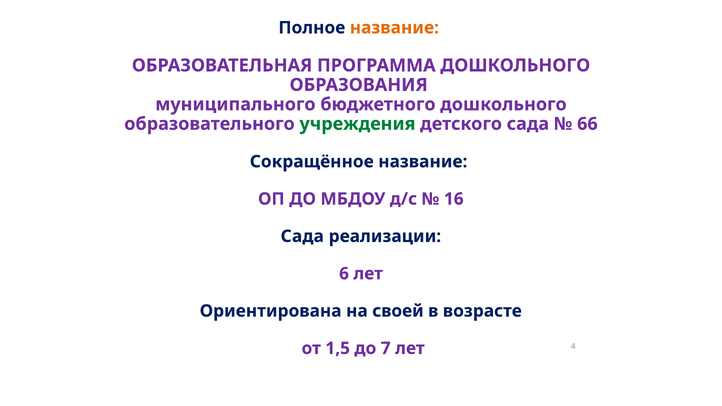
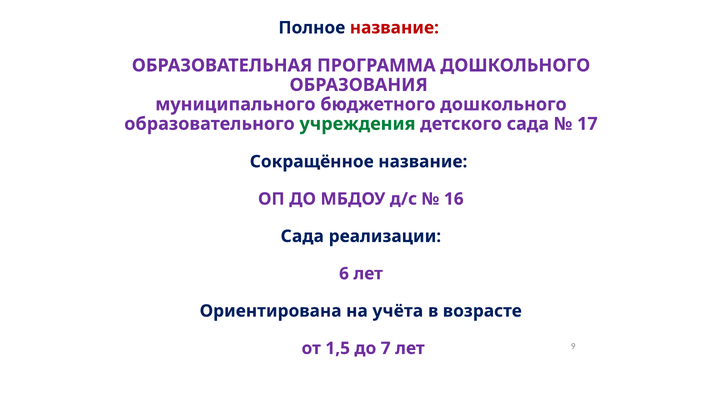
название at (394, 28) colour: orange -> red
66: 66 -> 17
своей: своей -> учёта
4: 4 -> 9
